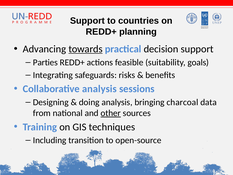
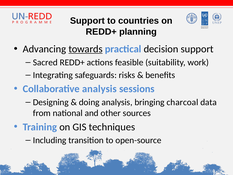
Parties: Parties -> Sacred
goals: goals -> work
other underline: present -> none
